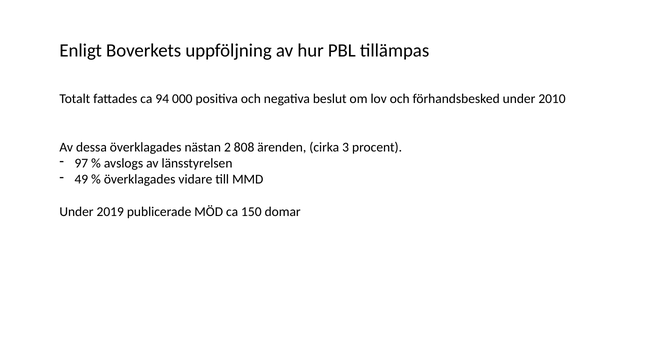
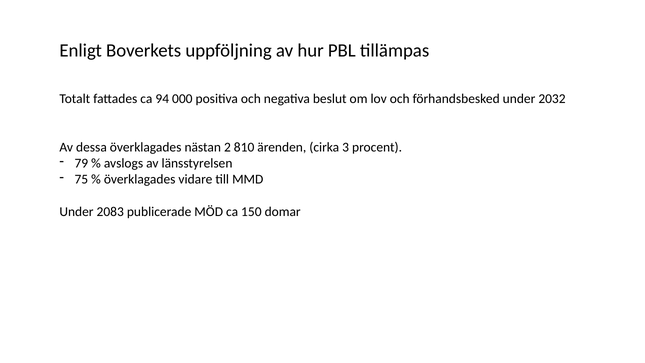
2010: 2010 -> 2032
808: 808 -> 810
97: 97 -> 79
49: 49 -> 75
2019: 2019 -> 2083
